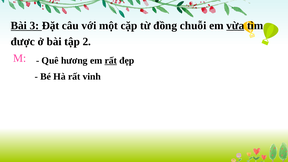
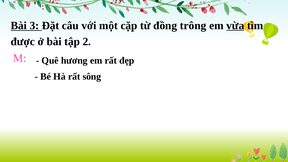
chuỗi: chuỗi -> trông
rất at (111, 61) underline: present -> none
vinh: vinh -> sông
